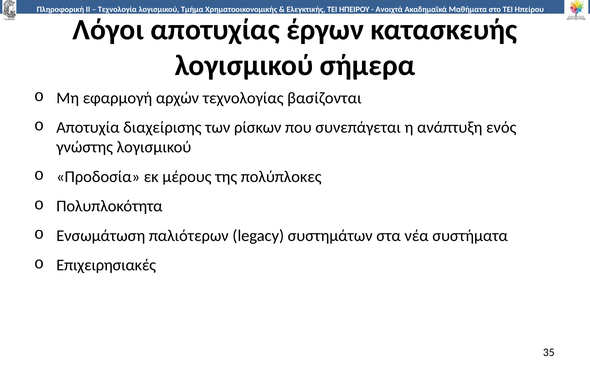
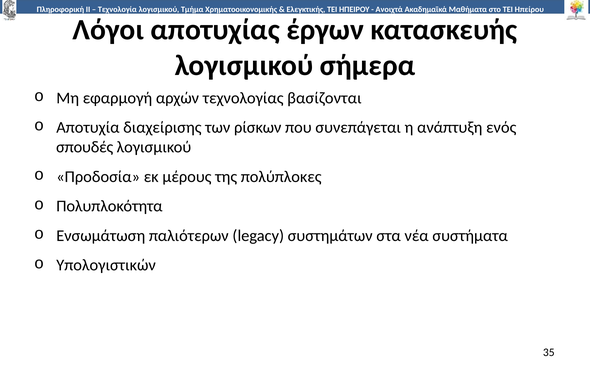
γνώστης: γνώστης -> σπουδές
Επιχειρησιακές: Επιχειρησιακές -> Υπολογιστικών
